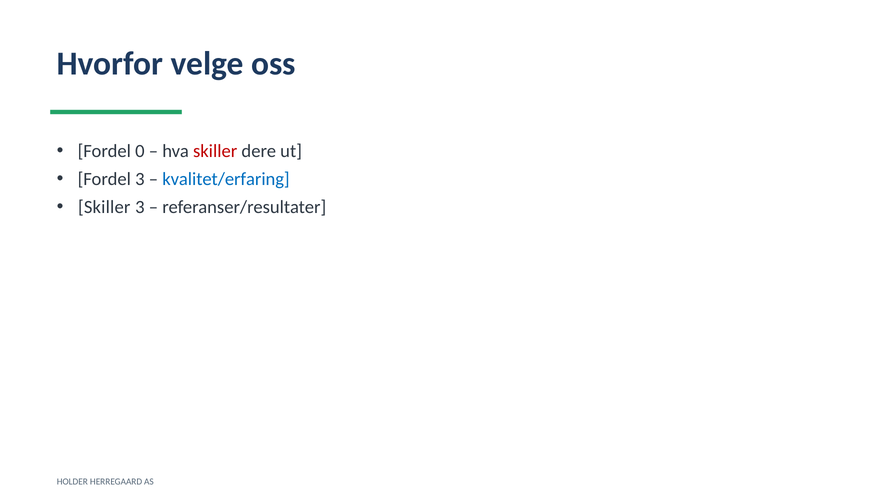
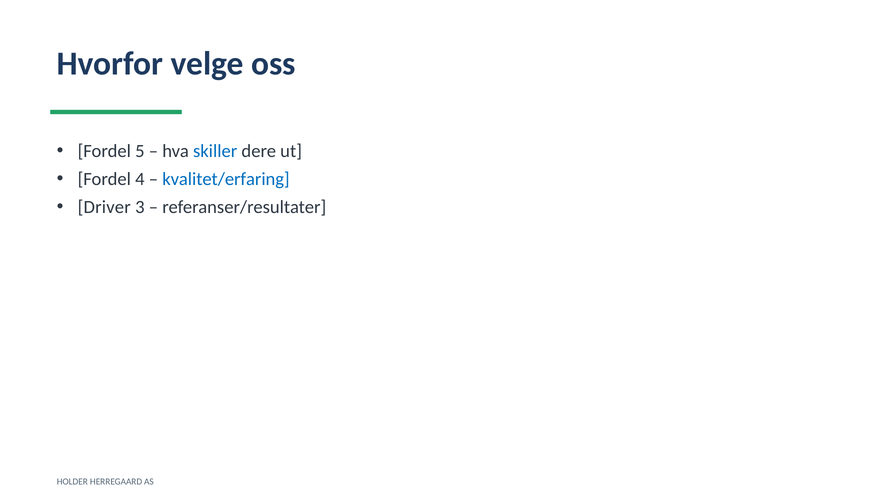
0: 0 -> 5
skiller at (215, 151) colour: red -> blue
Fordel 3: 3 -> 4
Skiller at (104, 207): Skiller -> Driver
